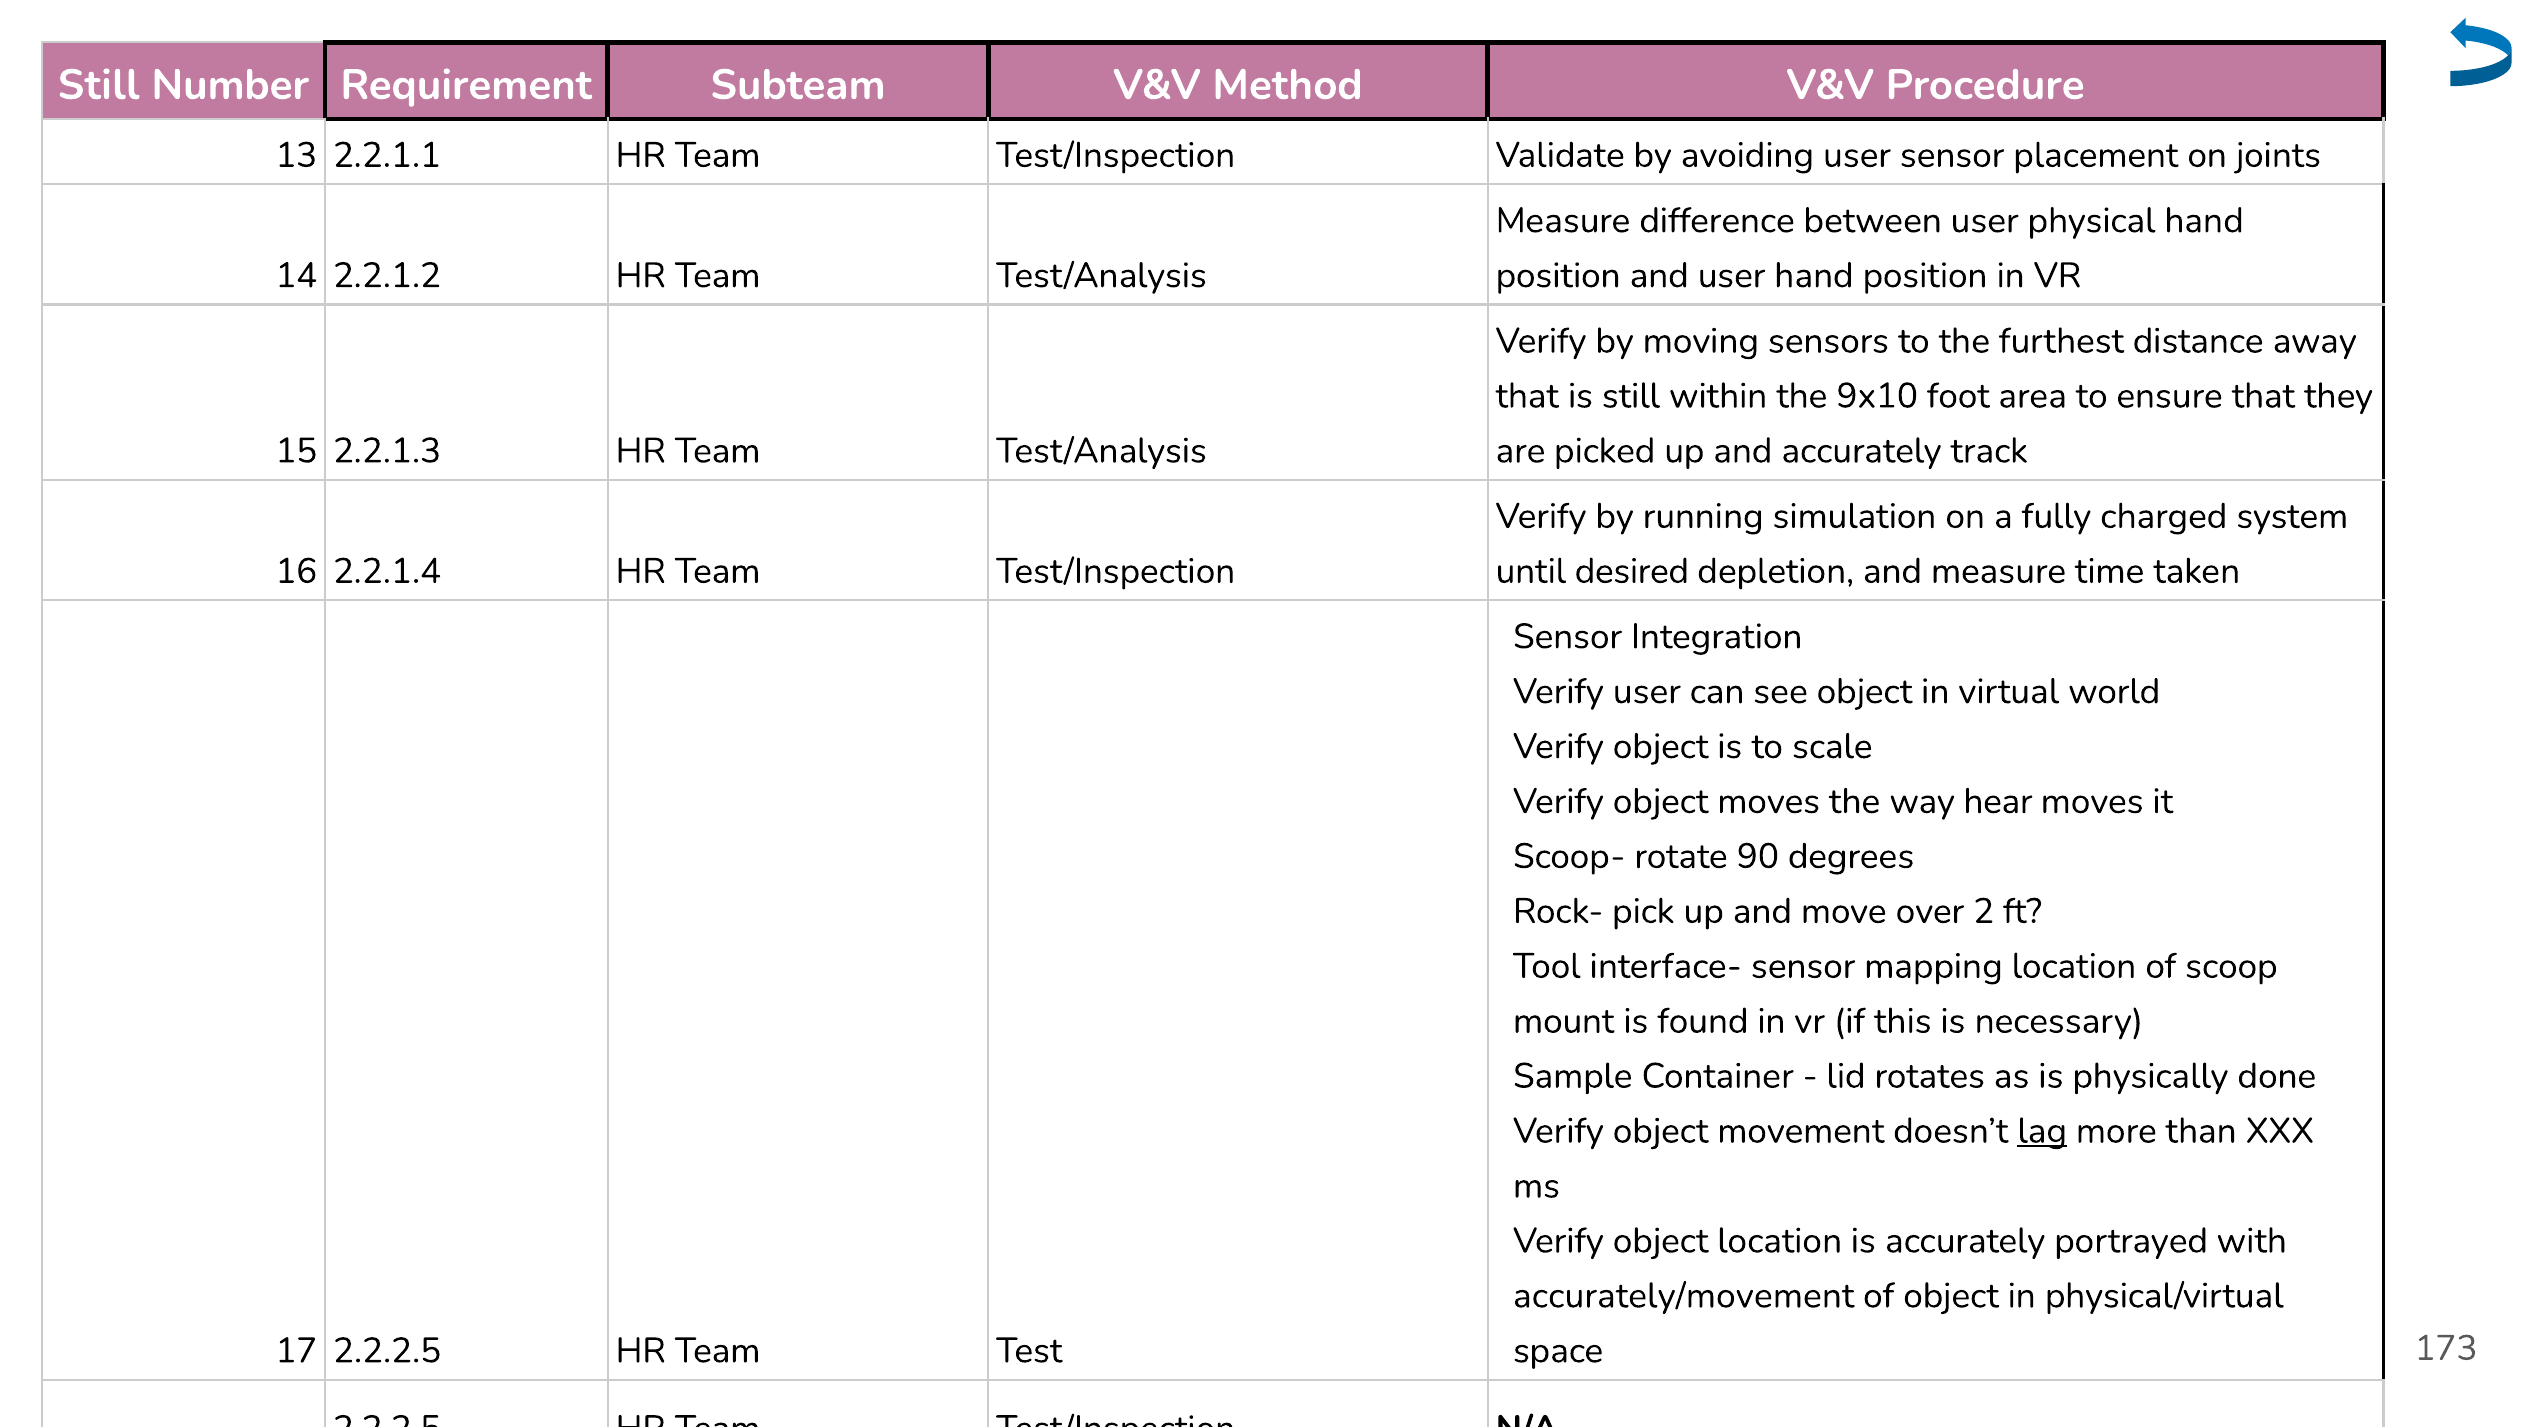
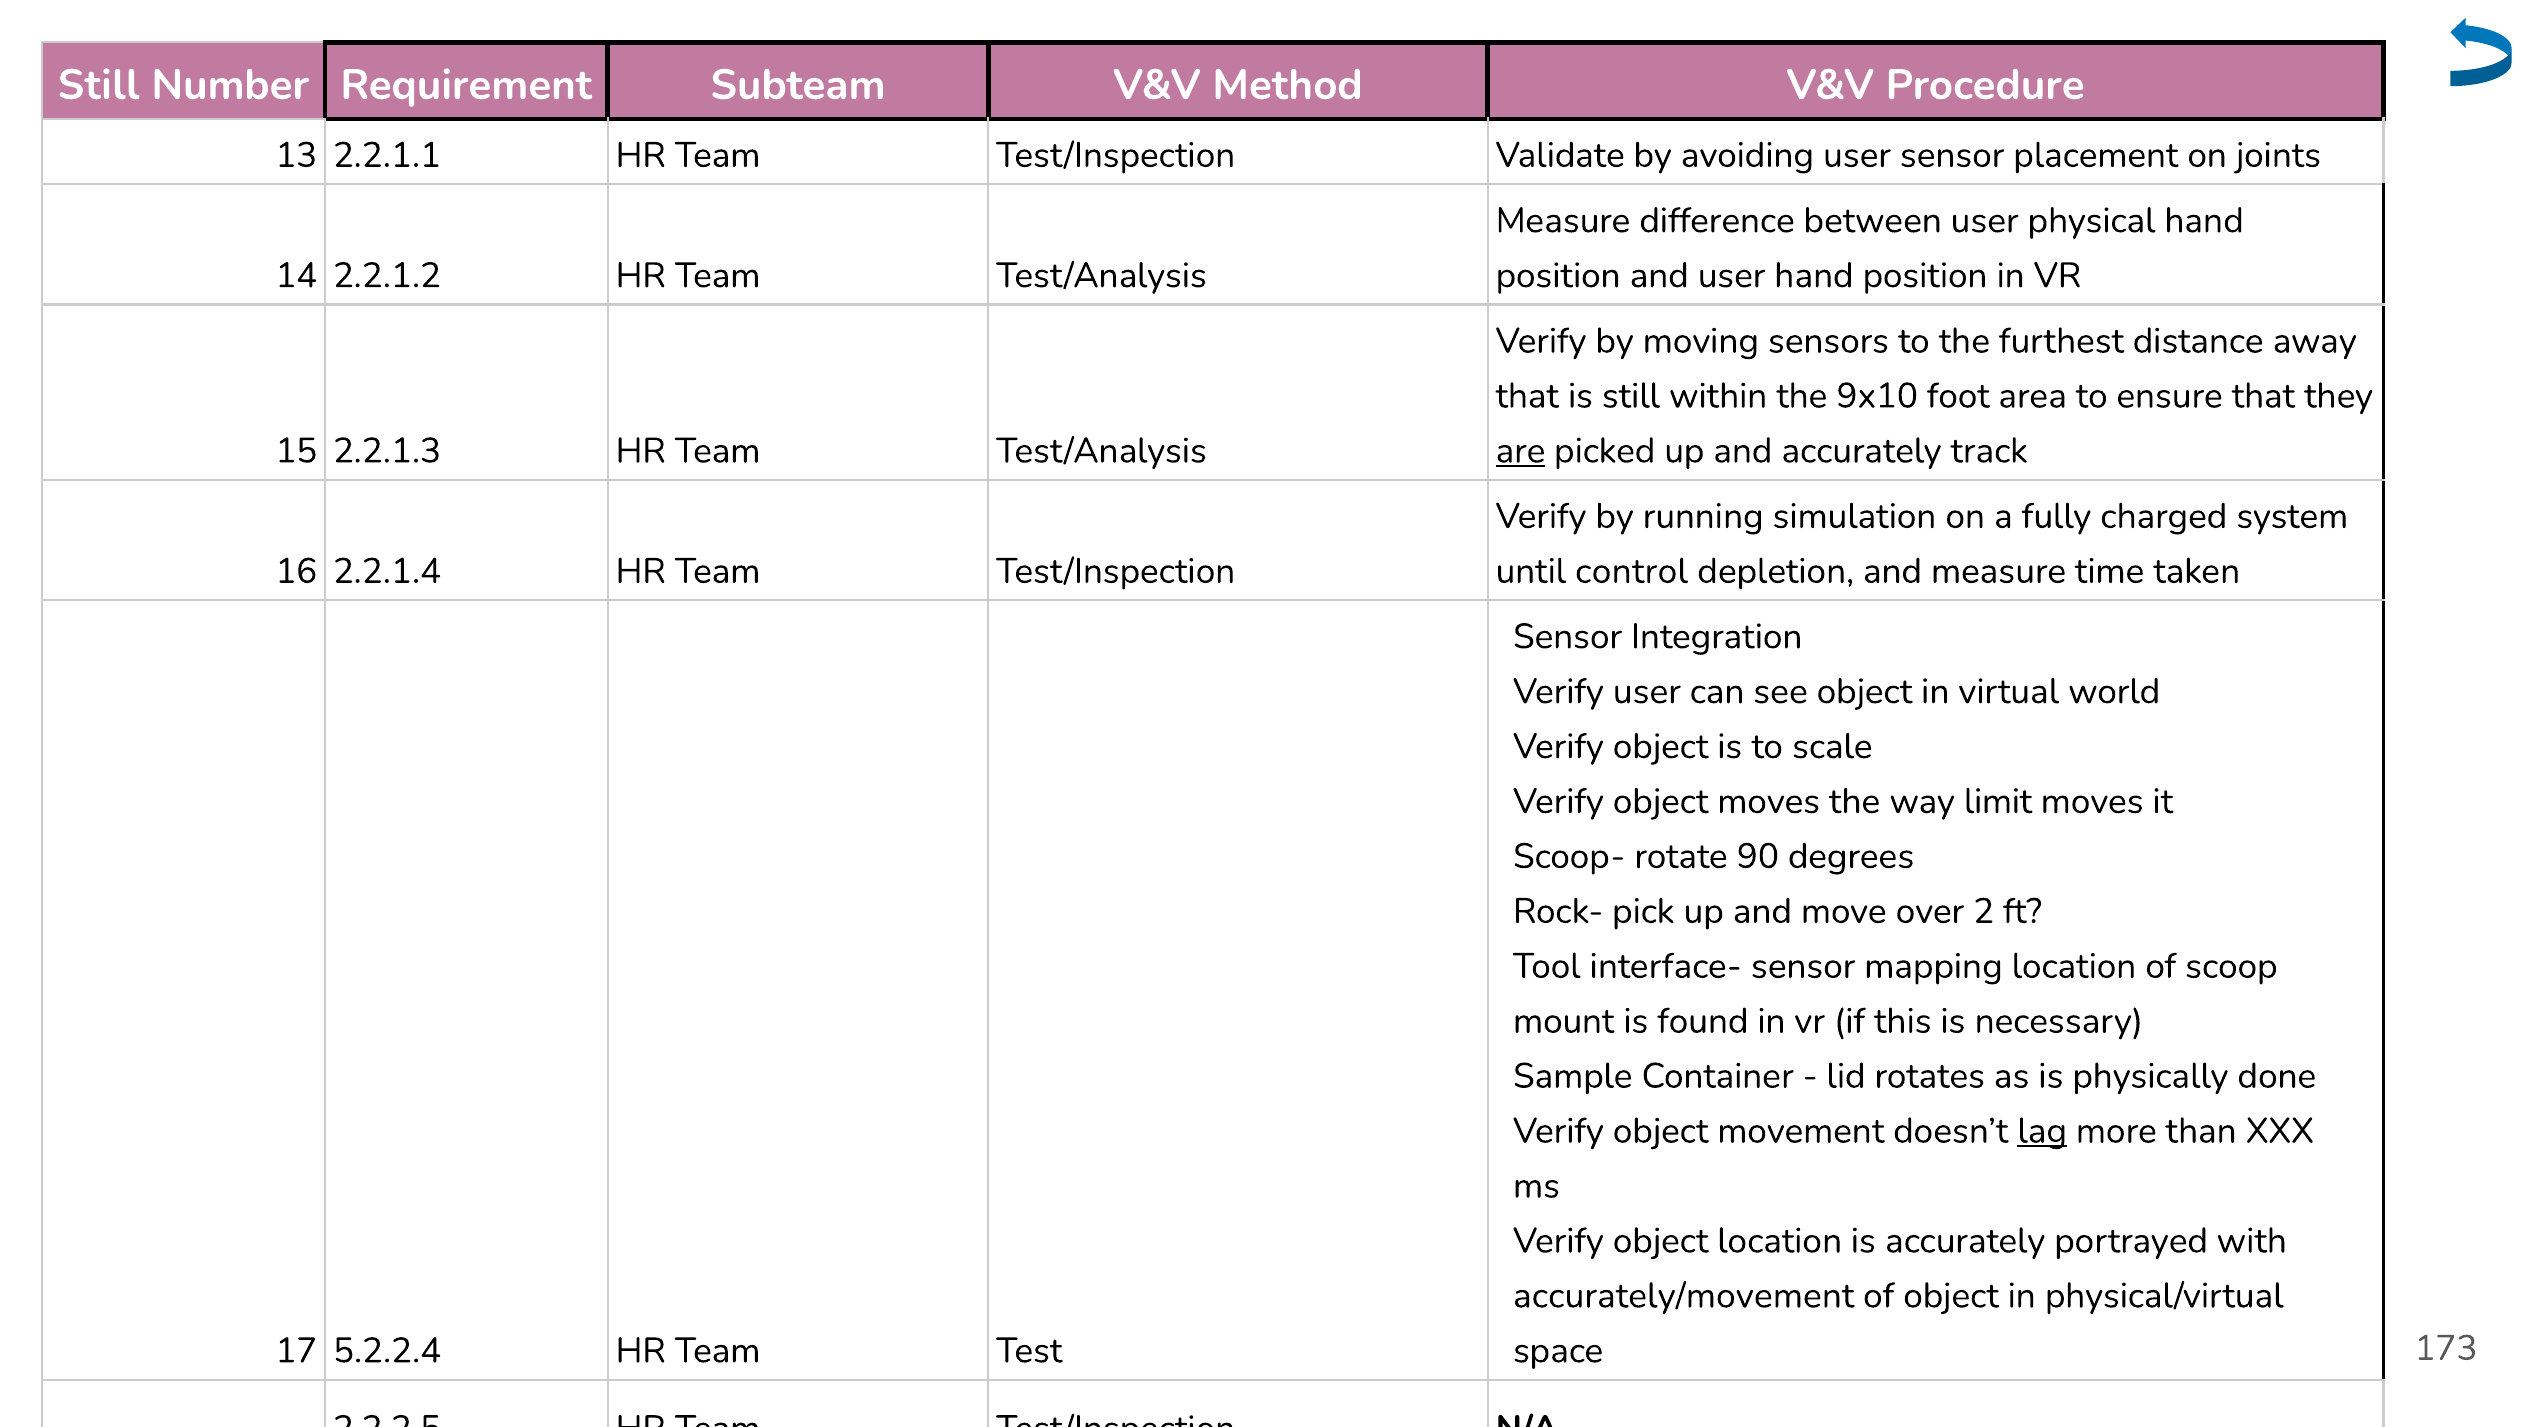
are underline: none -> present
desired: desired -> control
hear: hear -> limit
17 2.2.2.5: 2.2.2.5 -> 5.2.2.4
